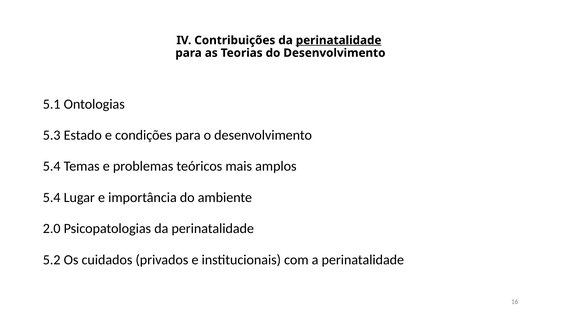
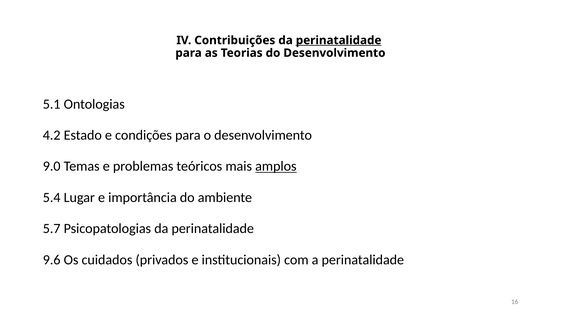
5.3: 5.3 -> 4.2
5.4 at (52, 166): 5.4 -> 9.0
amplos underline: none -> present
2.0: 2.0 -> 5.7
5.2: 5.2 -> 9.6
